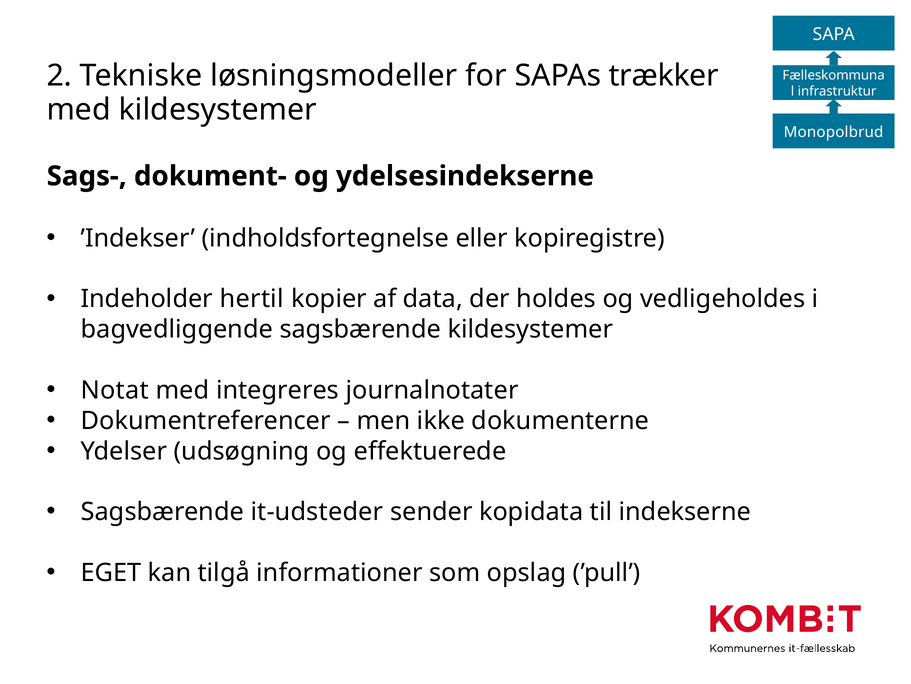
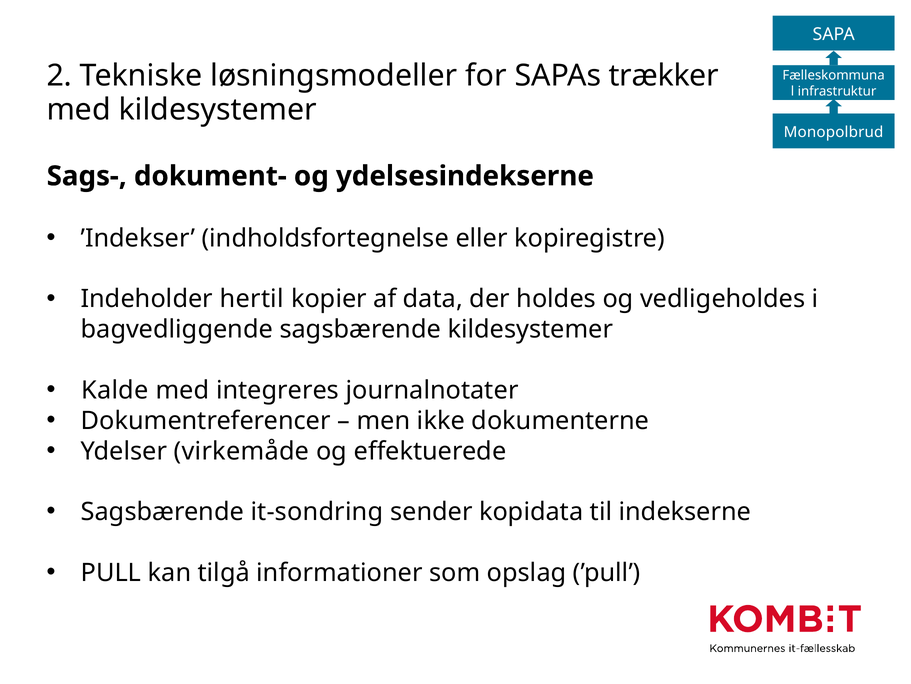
Notat: Notat -> Kalde
udsøgning: udsøgning -> virkemåde
it-udsteder: it-udsteder -> it-sondring
EGET: EGET -> PULL
